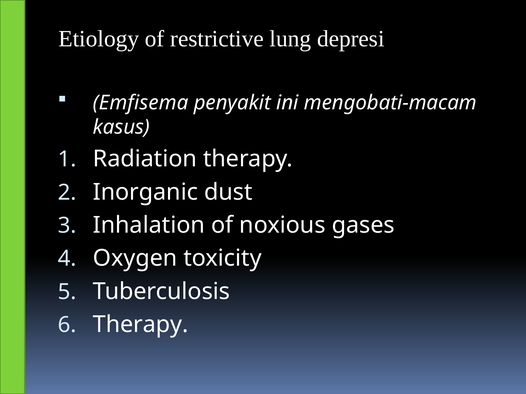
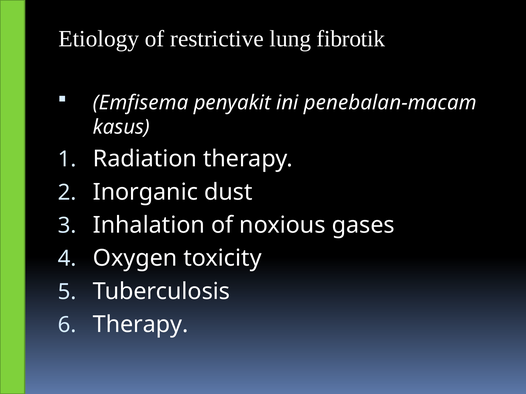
depresi: depresi -> fibrotik
mengobati-macam: mengobati-macam -> penebalan-macam
